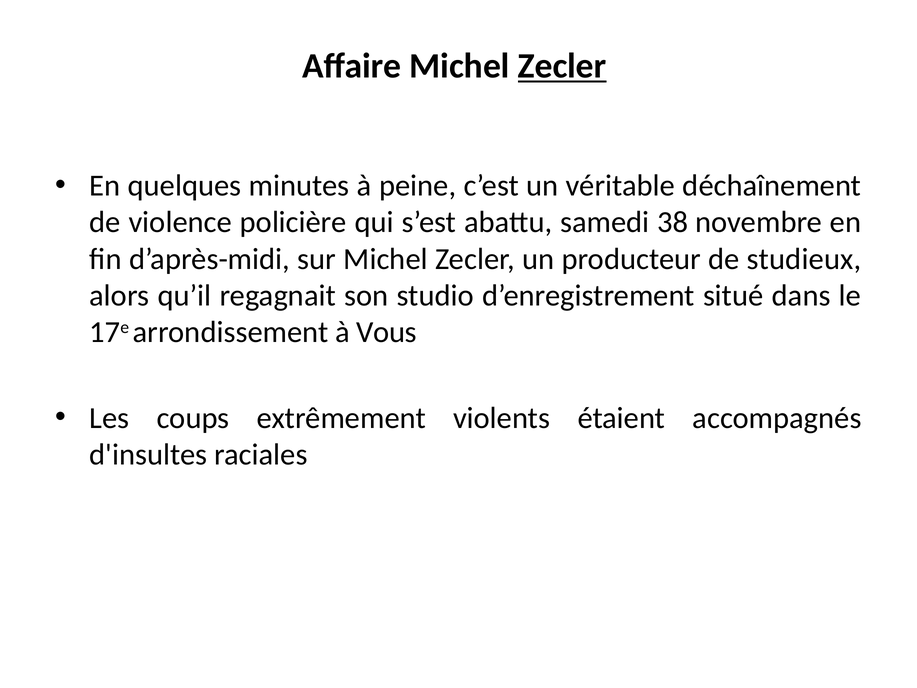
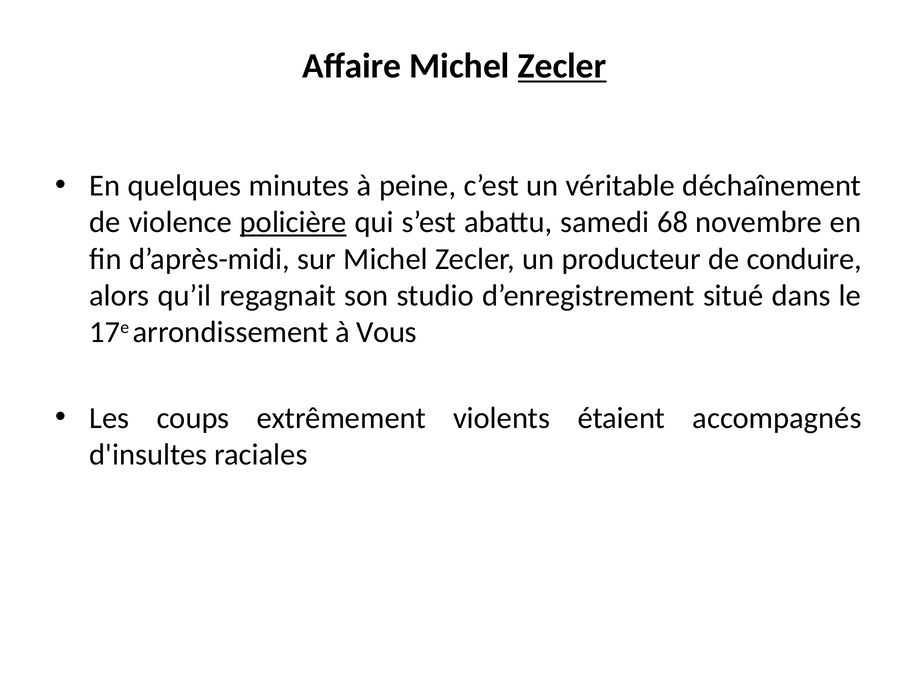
policière underline: none -> present
38: 38 -> 68
studieux: studieux -> conduire
